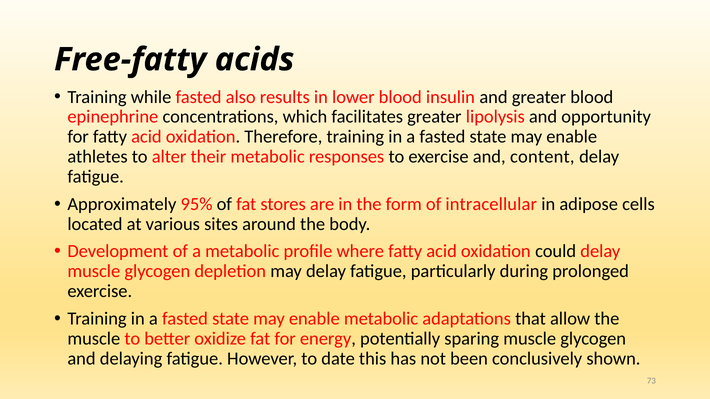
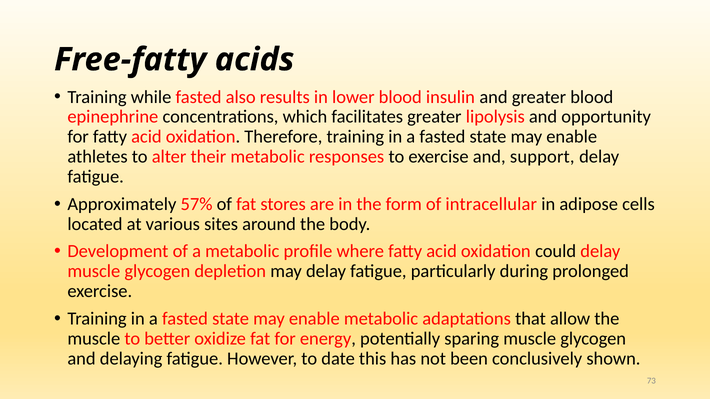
content: content -> support
95%: 95% -> 57%
